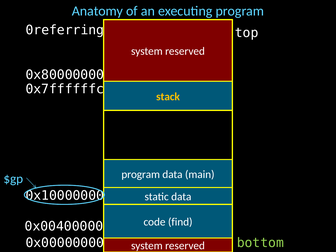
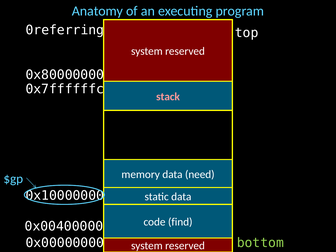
stack colour: yellow -> pink
program at (141, 174): program -> memory
main: main -> need
